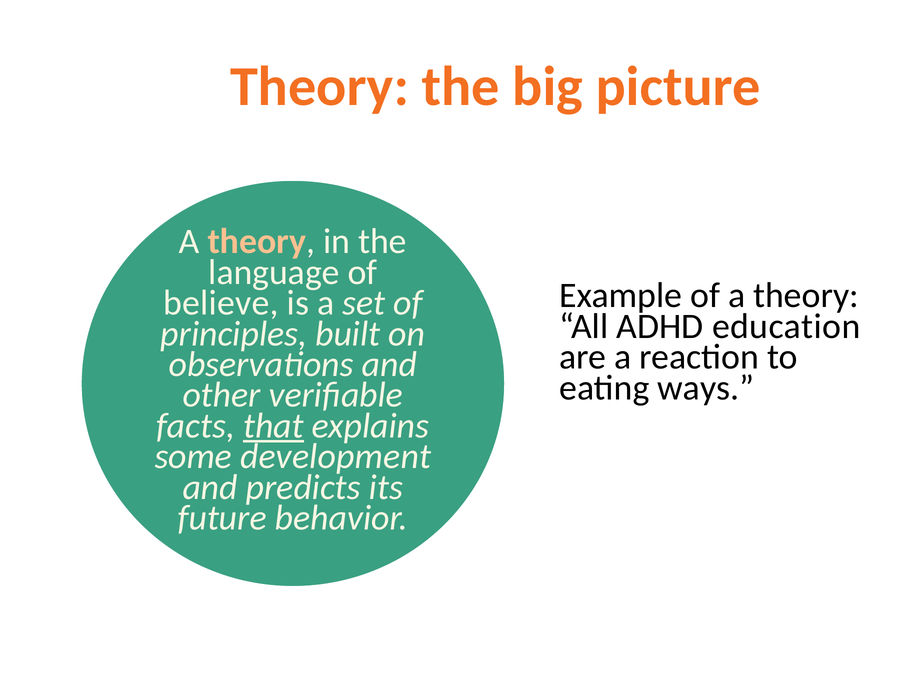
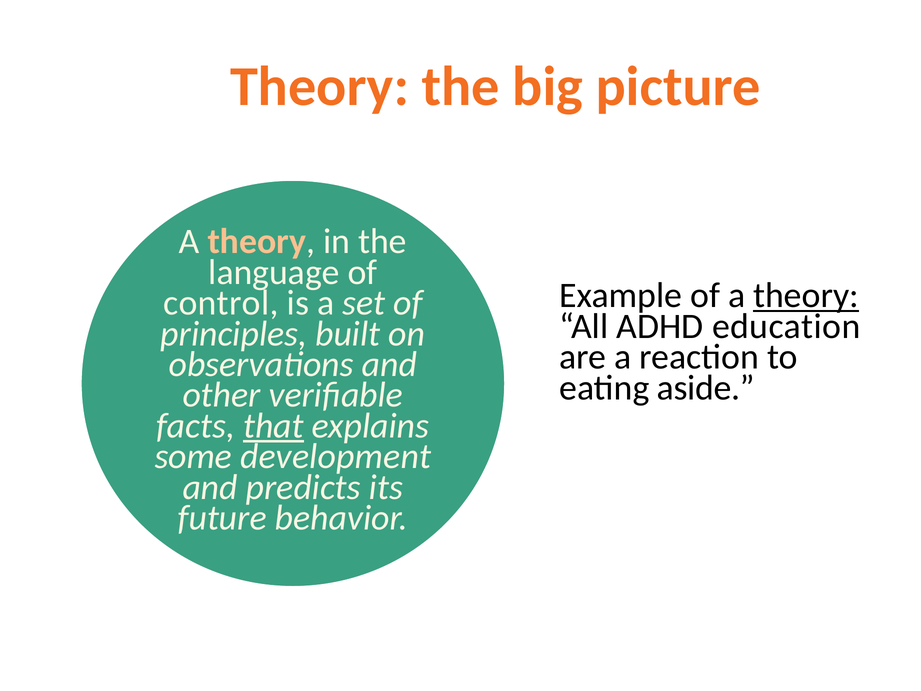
theory at (806, 295) underline: none -> present
believe: believe -> control
ways: ways -> aside
